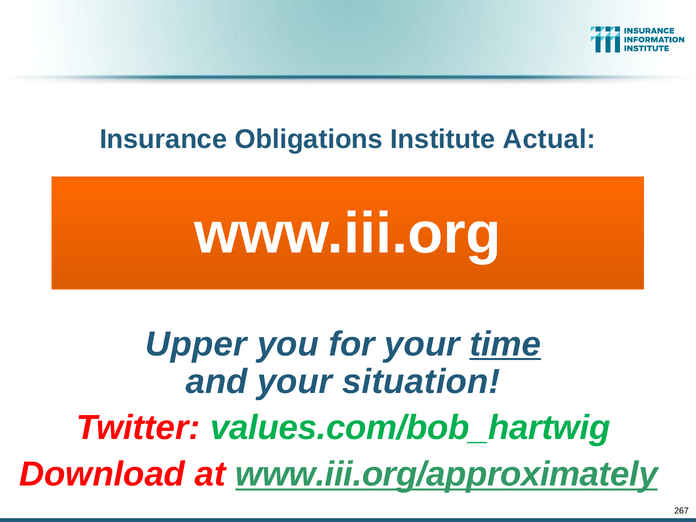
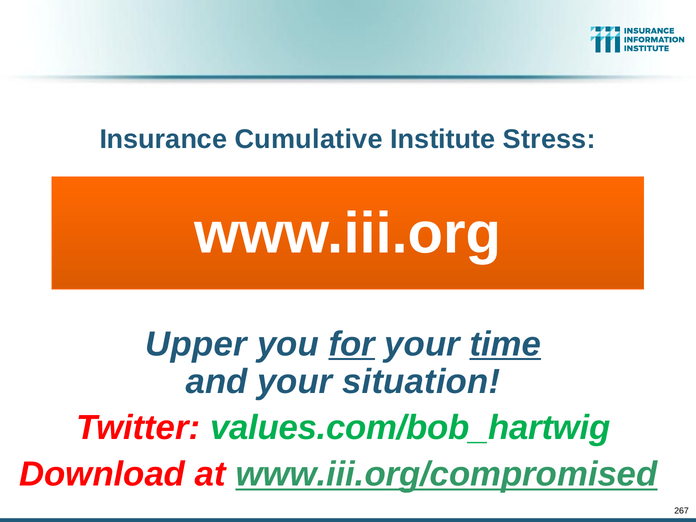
Obligations: Obligations -> Cumulative
Actual: Actual -> Stress
for underline: none -> present
www.iii.org/approximately: www.iii.org/approximately -> www.iii.org/compromised
